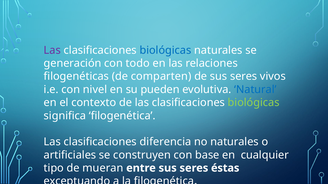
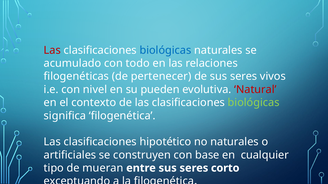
Las at (52, 50) colour: purple -> red
generación: generación -> acumulado
comparten: comparten -> pertenecer
Natural colour: blue -> red
diferencia: diferencia -> hipotético
éstas: éstas -> corto
